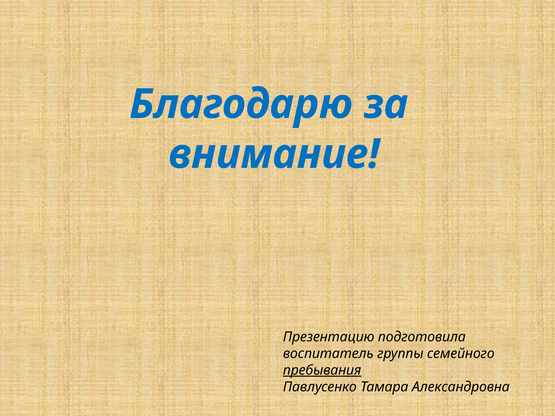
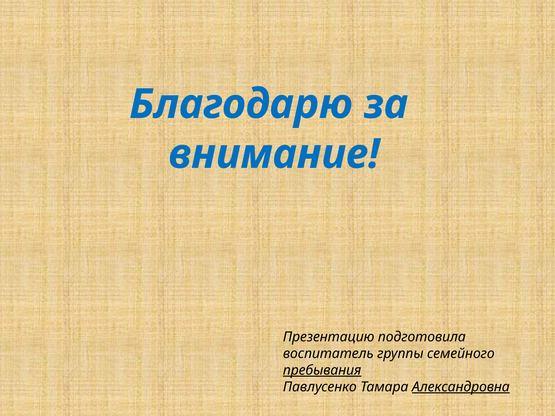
Александровна underline: none -> present
